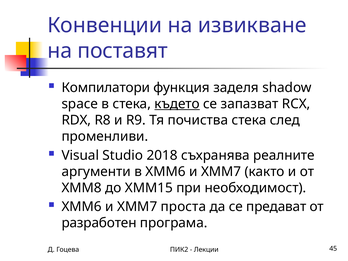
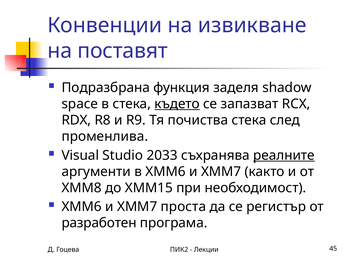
Компилатори: Компилатори -> Подразбрана
променливи: променливи -> променлива
2018: 2018 -> 2033
реалните underline: none -> present
предават: предават -> регистър
